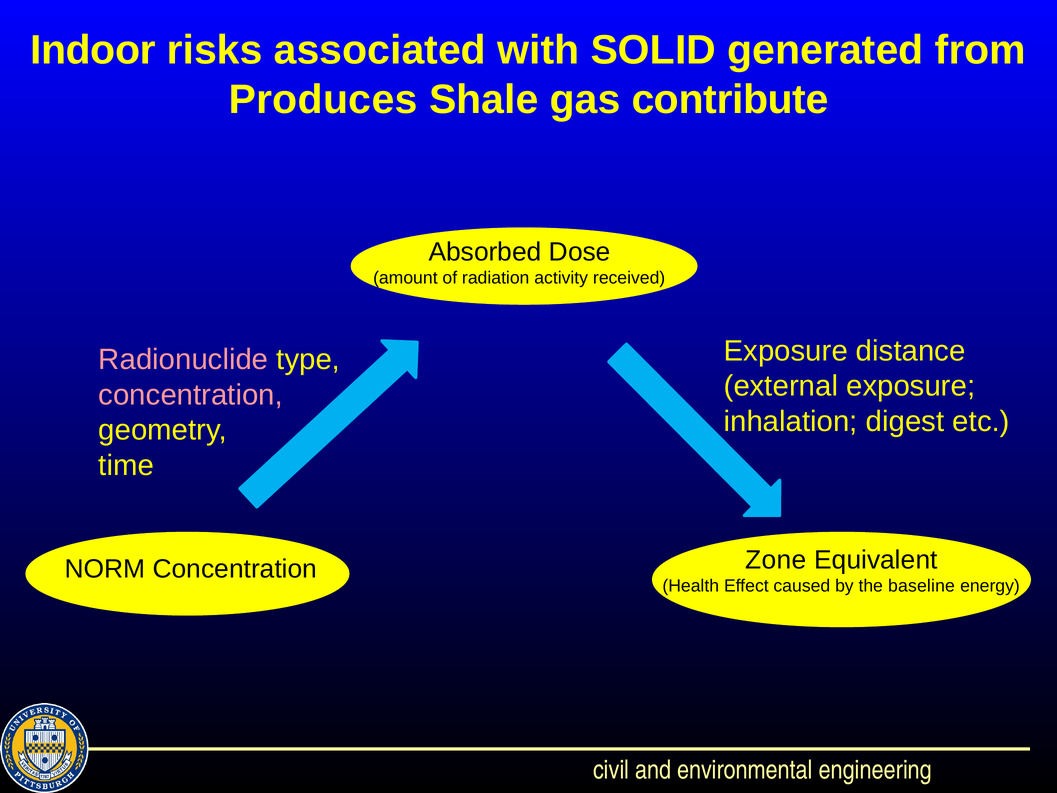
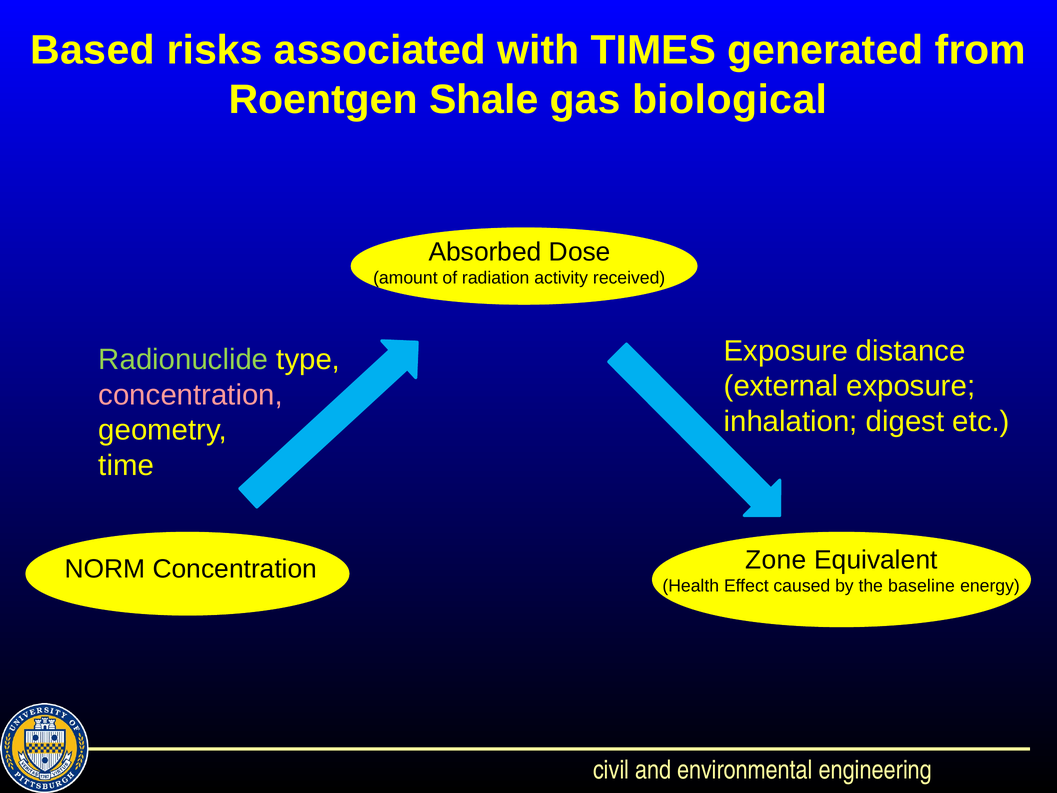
Indoor: Indoor -> Based
SOLID: SOLID -> TIMES
Produces: Produces -> Roentgen
contribute: contribute -> biological
Radionuclide colour: pink -> light green
